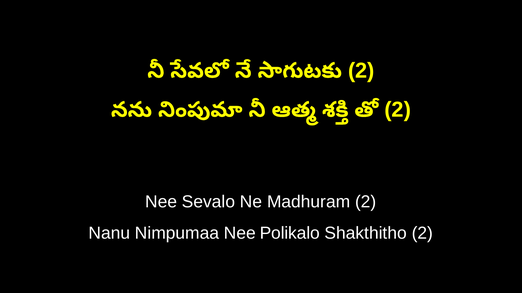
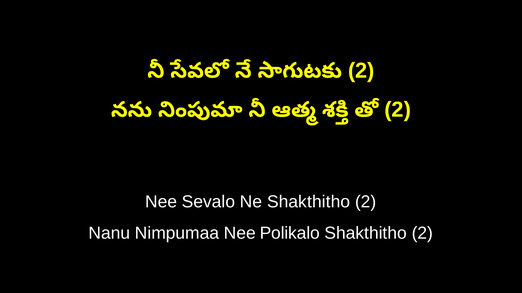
Ne Madhuram: Madhuram -> Shakthitho
